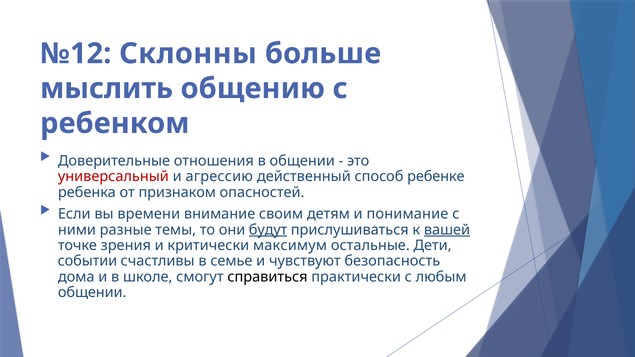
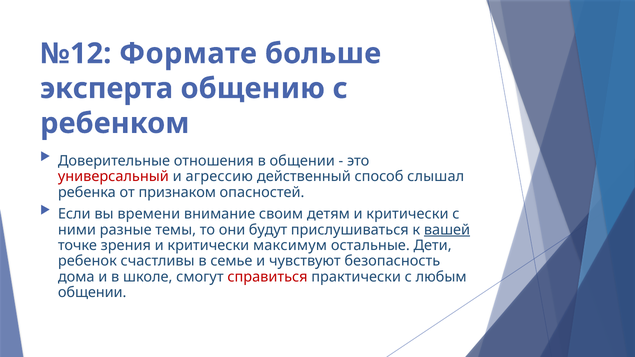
Склонны: Склонны -> Формате
мыслить: мыслить -> эксперта
ребенке: ребенке -> слышал
детям и понимание: понимание -> критически
будут underline: present -> none
событии: событии -> ребенок
справиться colour: black -> red
